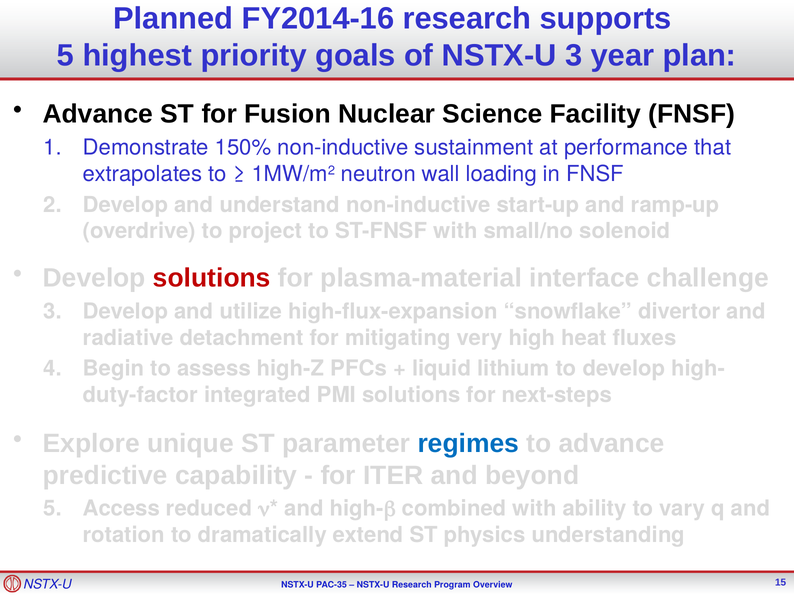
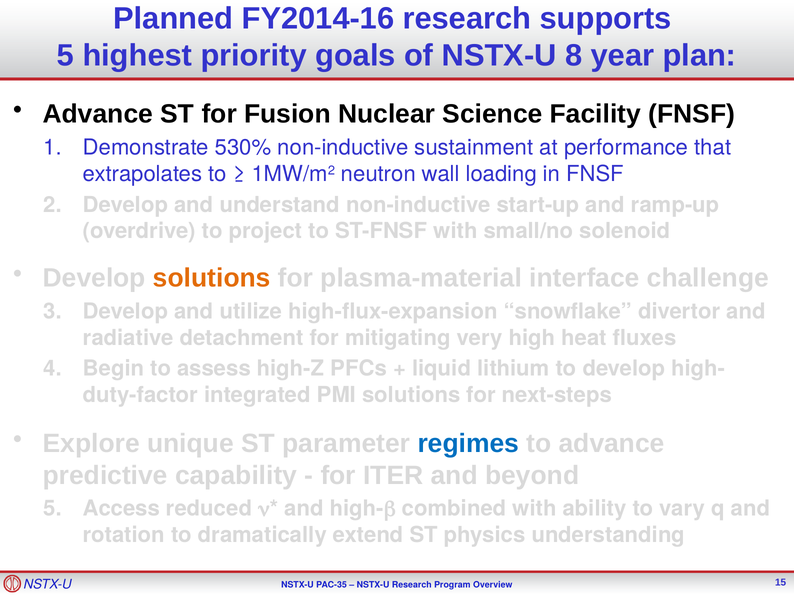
NSTX-U 3: 3 -> 8
150%: 150% -> 530%
solutions at (212, 278) colour: red -> orange
